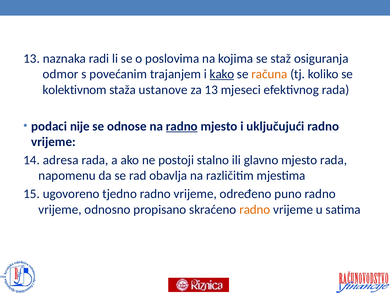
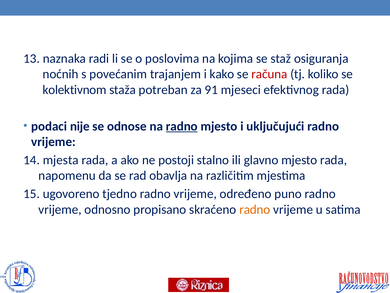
odmor: odmor -> noćnih
kako underline: present -> none
računa colour: orange -> red
ustanove: ustanove -> potreban
za 13: 13 -> 91
adresa: adresa -> mjesta
